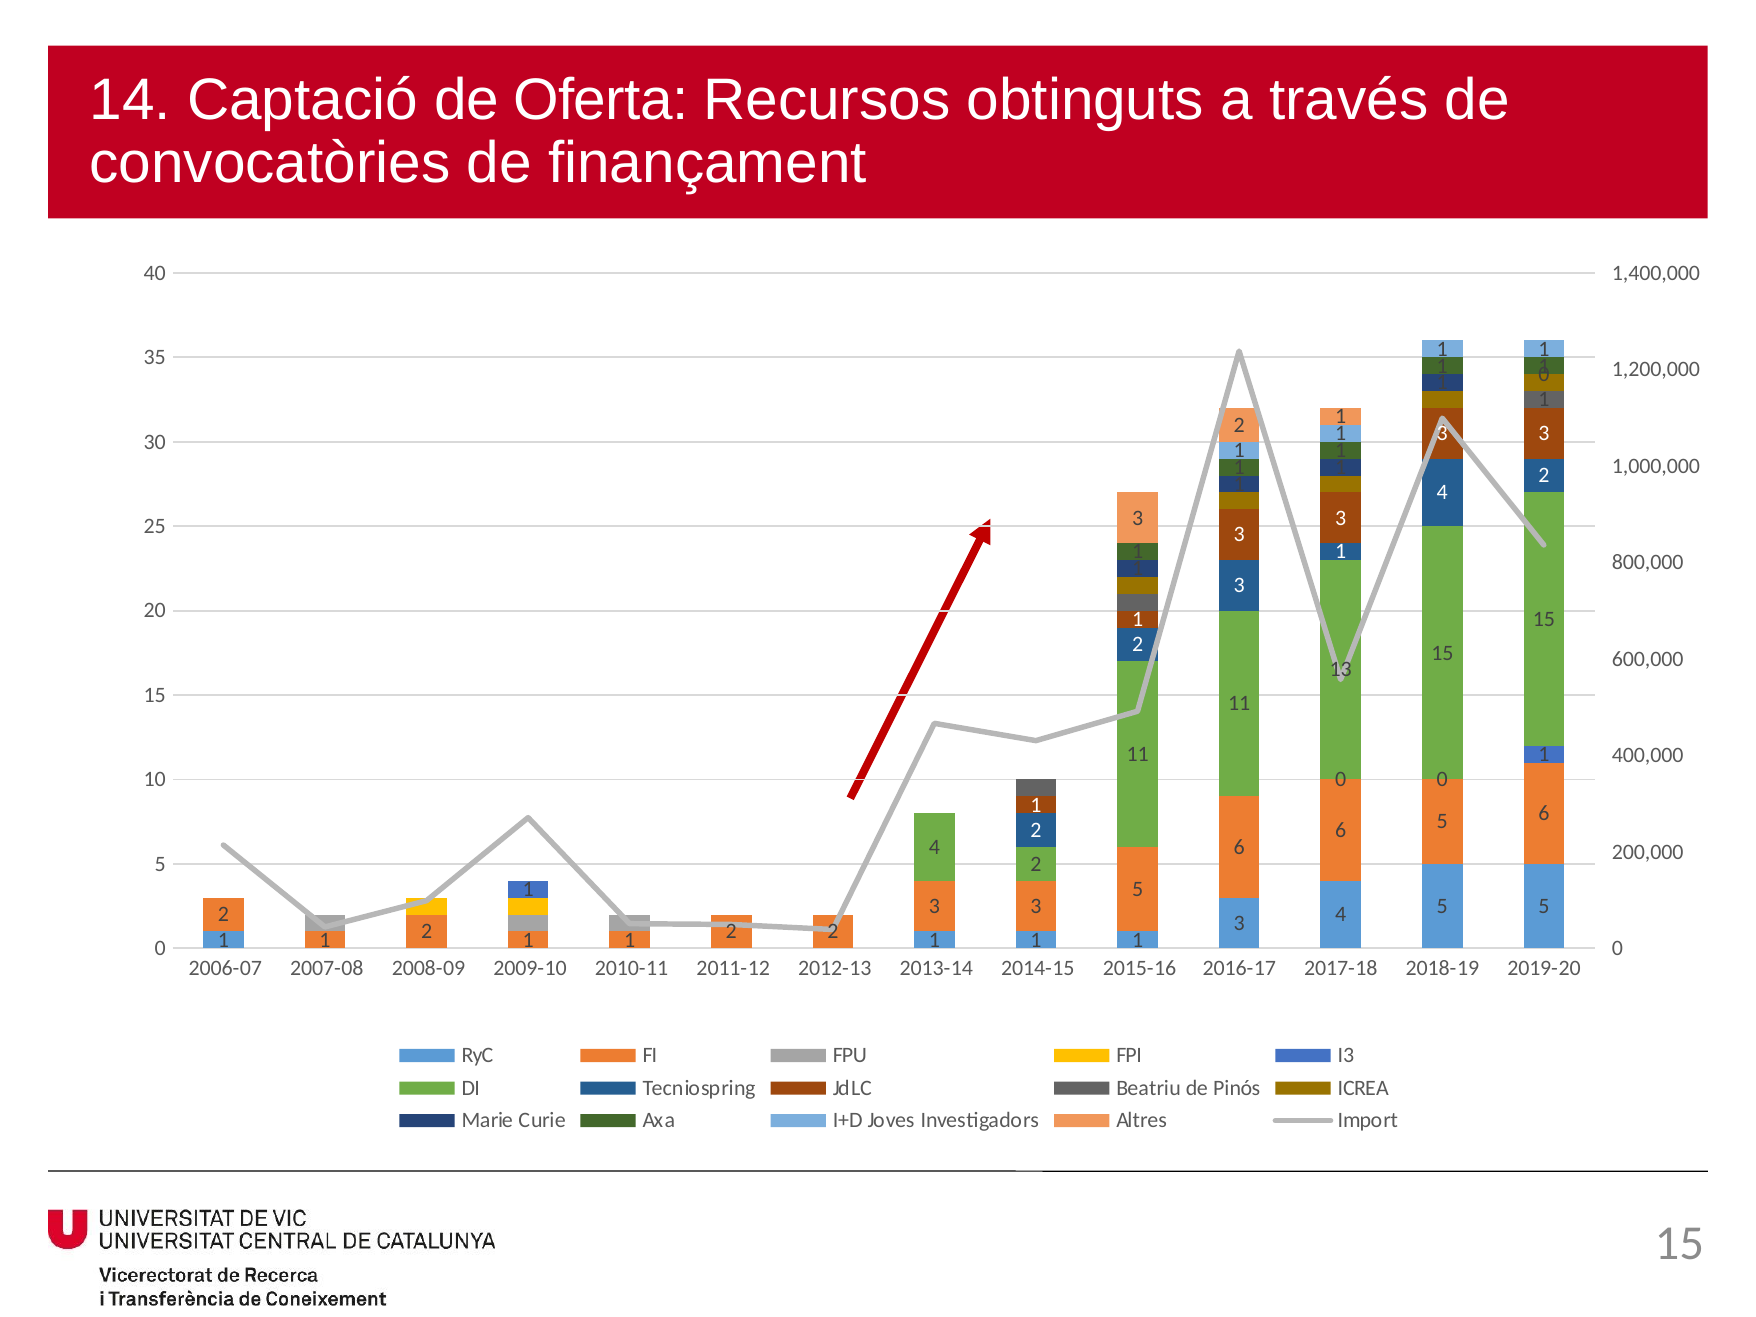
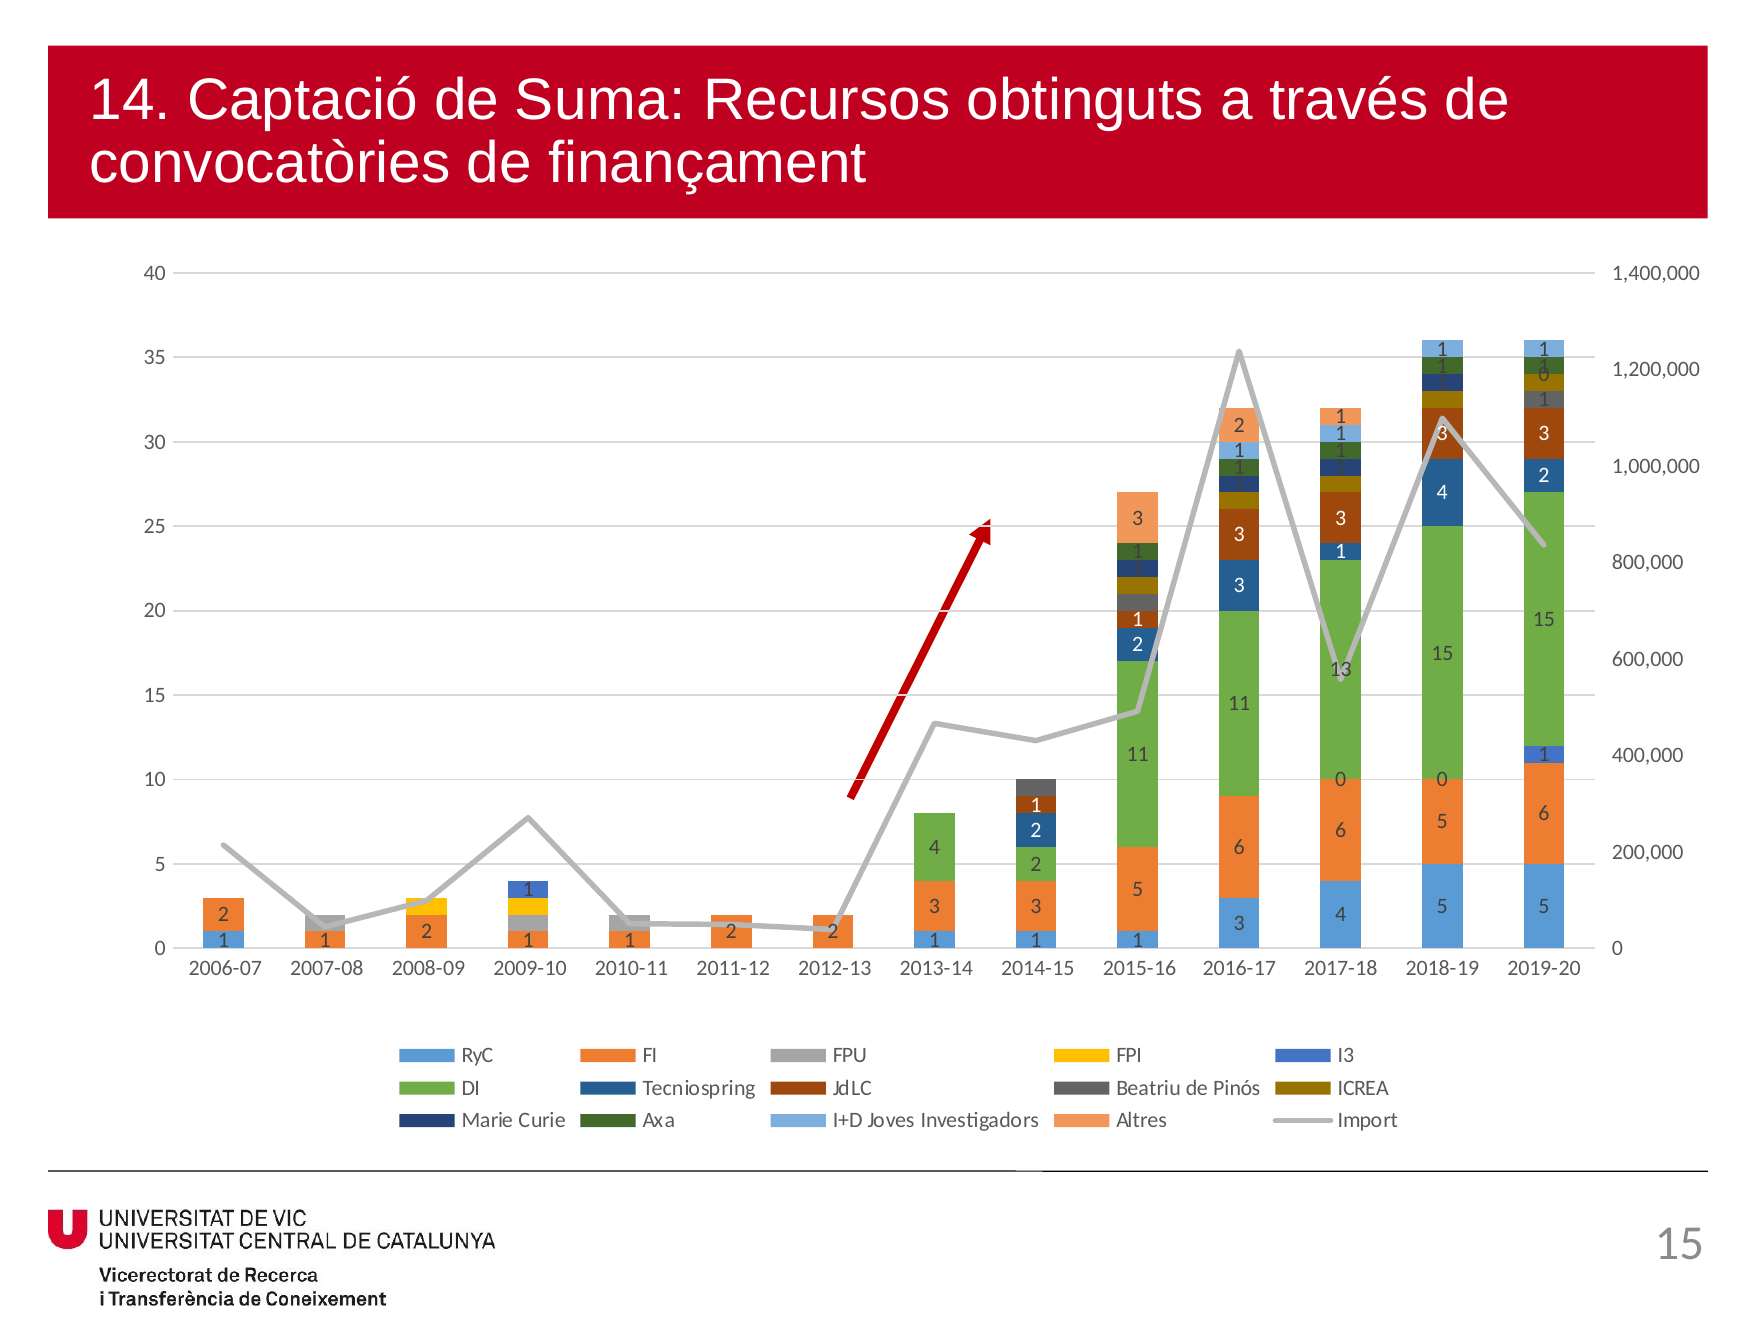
Oferta: Oferta -> Suma
